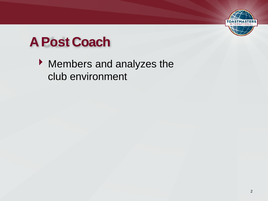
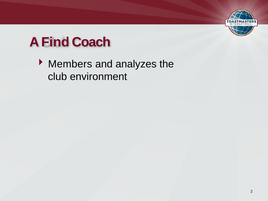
Post: Post -> Find
